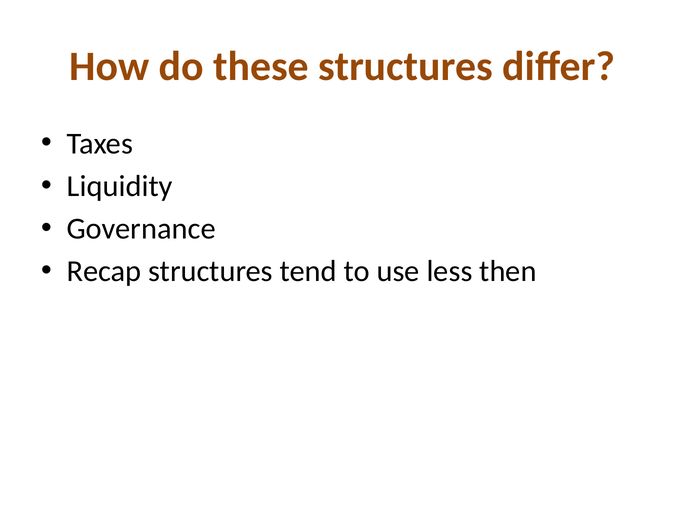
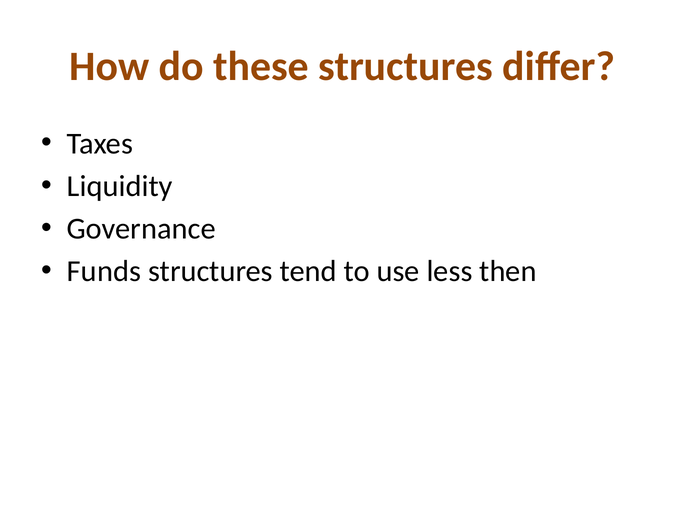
Recap: Recap -> Funds
